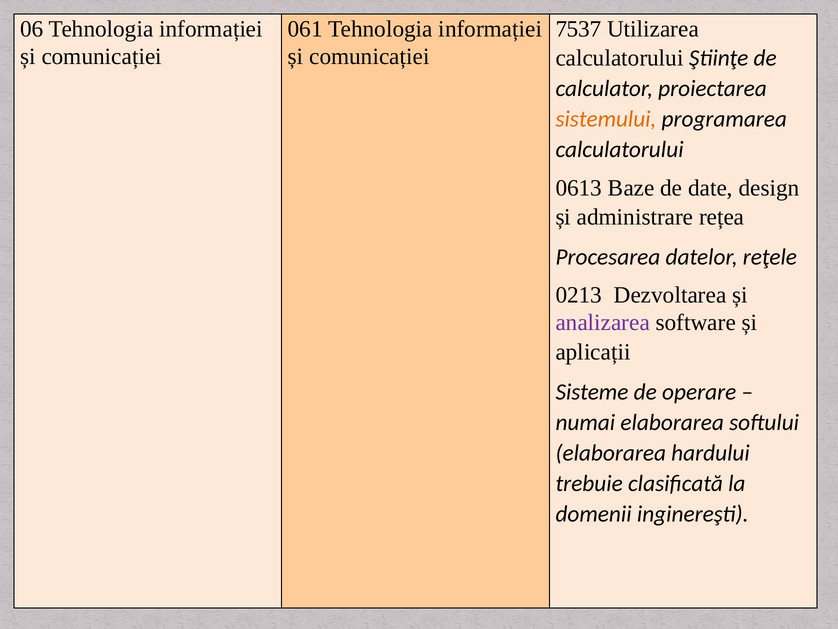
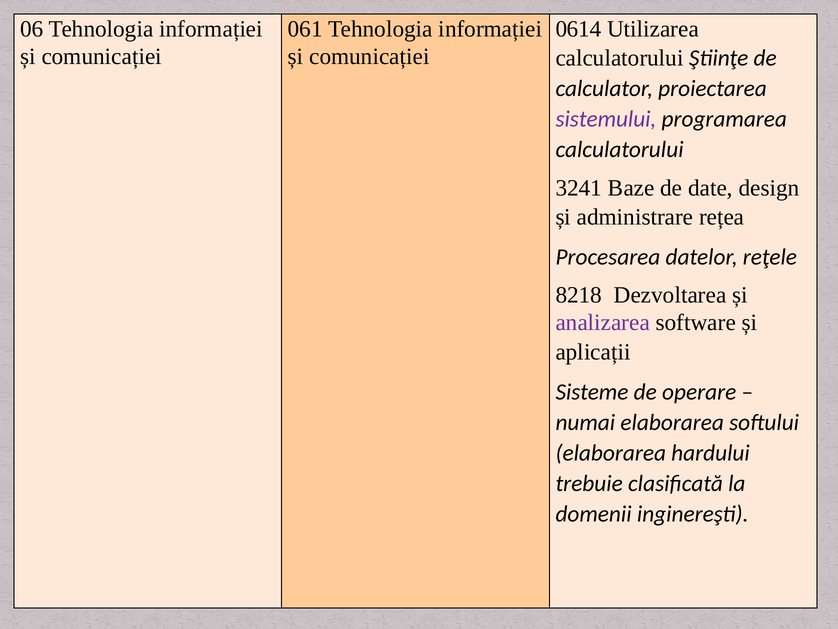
7537: 7537 -> 0614
sistemului colour: orange -> purple
0613: 0613 -> 3241
0213: 0213 -> 8218
